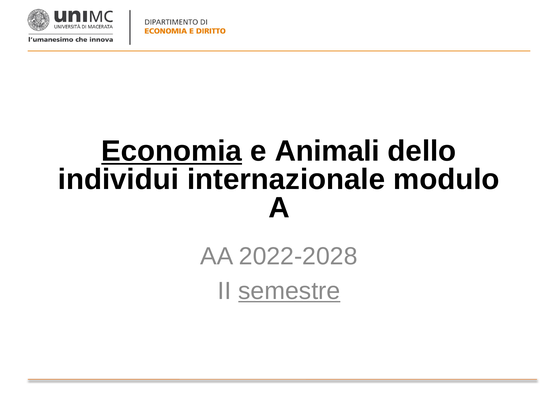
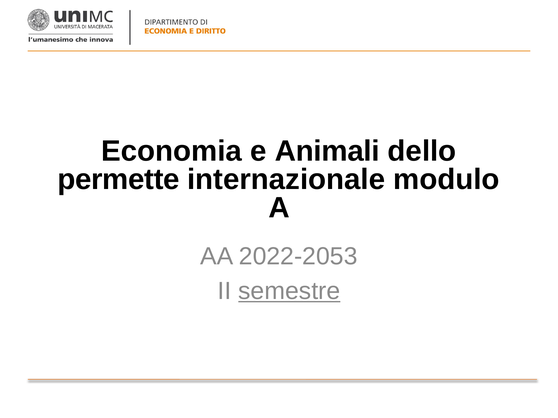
Economia underline: present -> none
individui: individui -> permette
2022-2028: 2022-2028 -> 2022-2053
